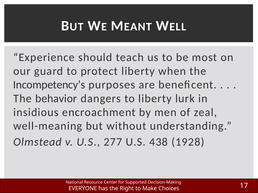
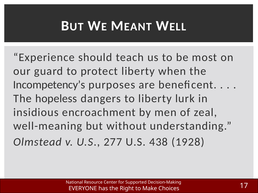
behavior: behavior -> hopeless
